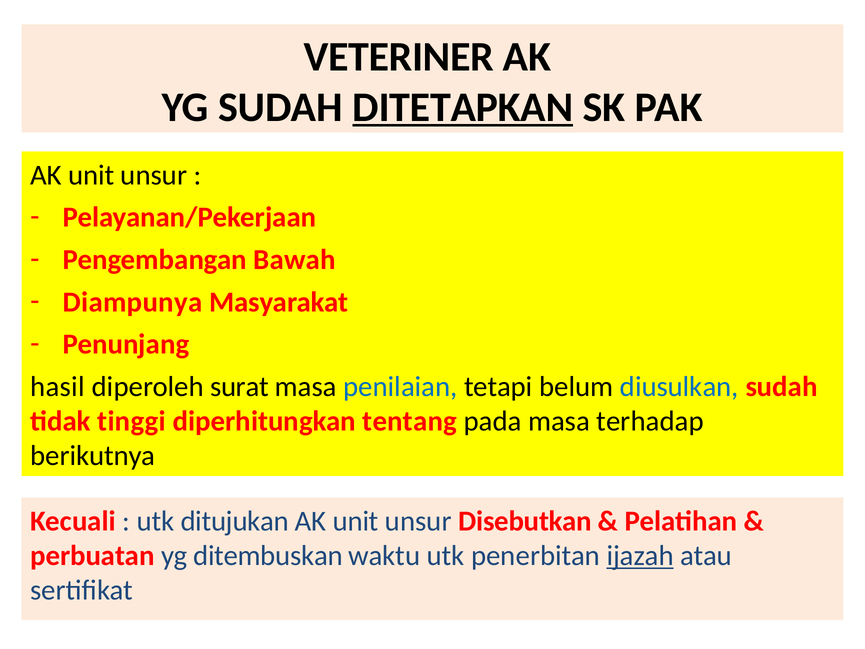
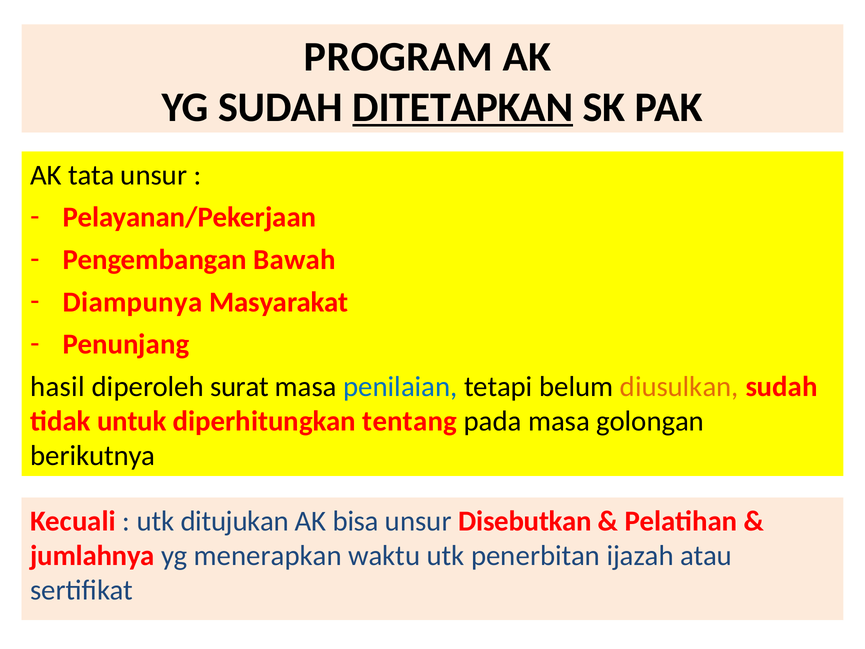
VETERINER: VETERINER -> PROGRAM
unit at (91, 175): unit -> tata
diusulkan colour: blue -> orange
tinggi: tinggi -> untuk
terhadap: terhadap -> golongan
unit at (356, 521): unit -> bisa
perbuatan: perbuatan -> jumlahnya
ditembuskan: ditembuskan -> menerapkan
ijazah underline: present -> none
